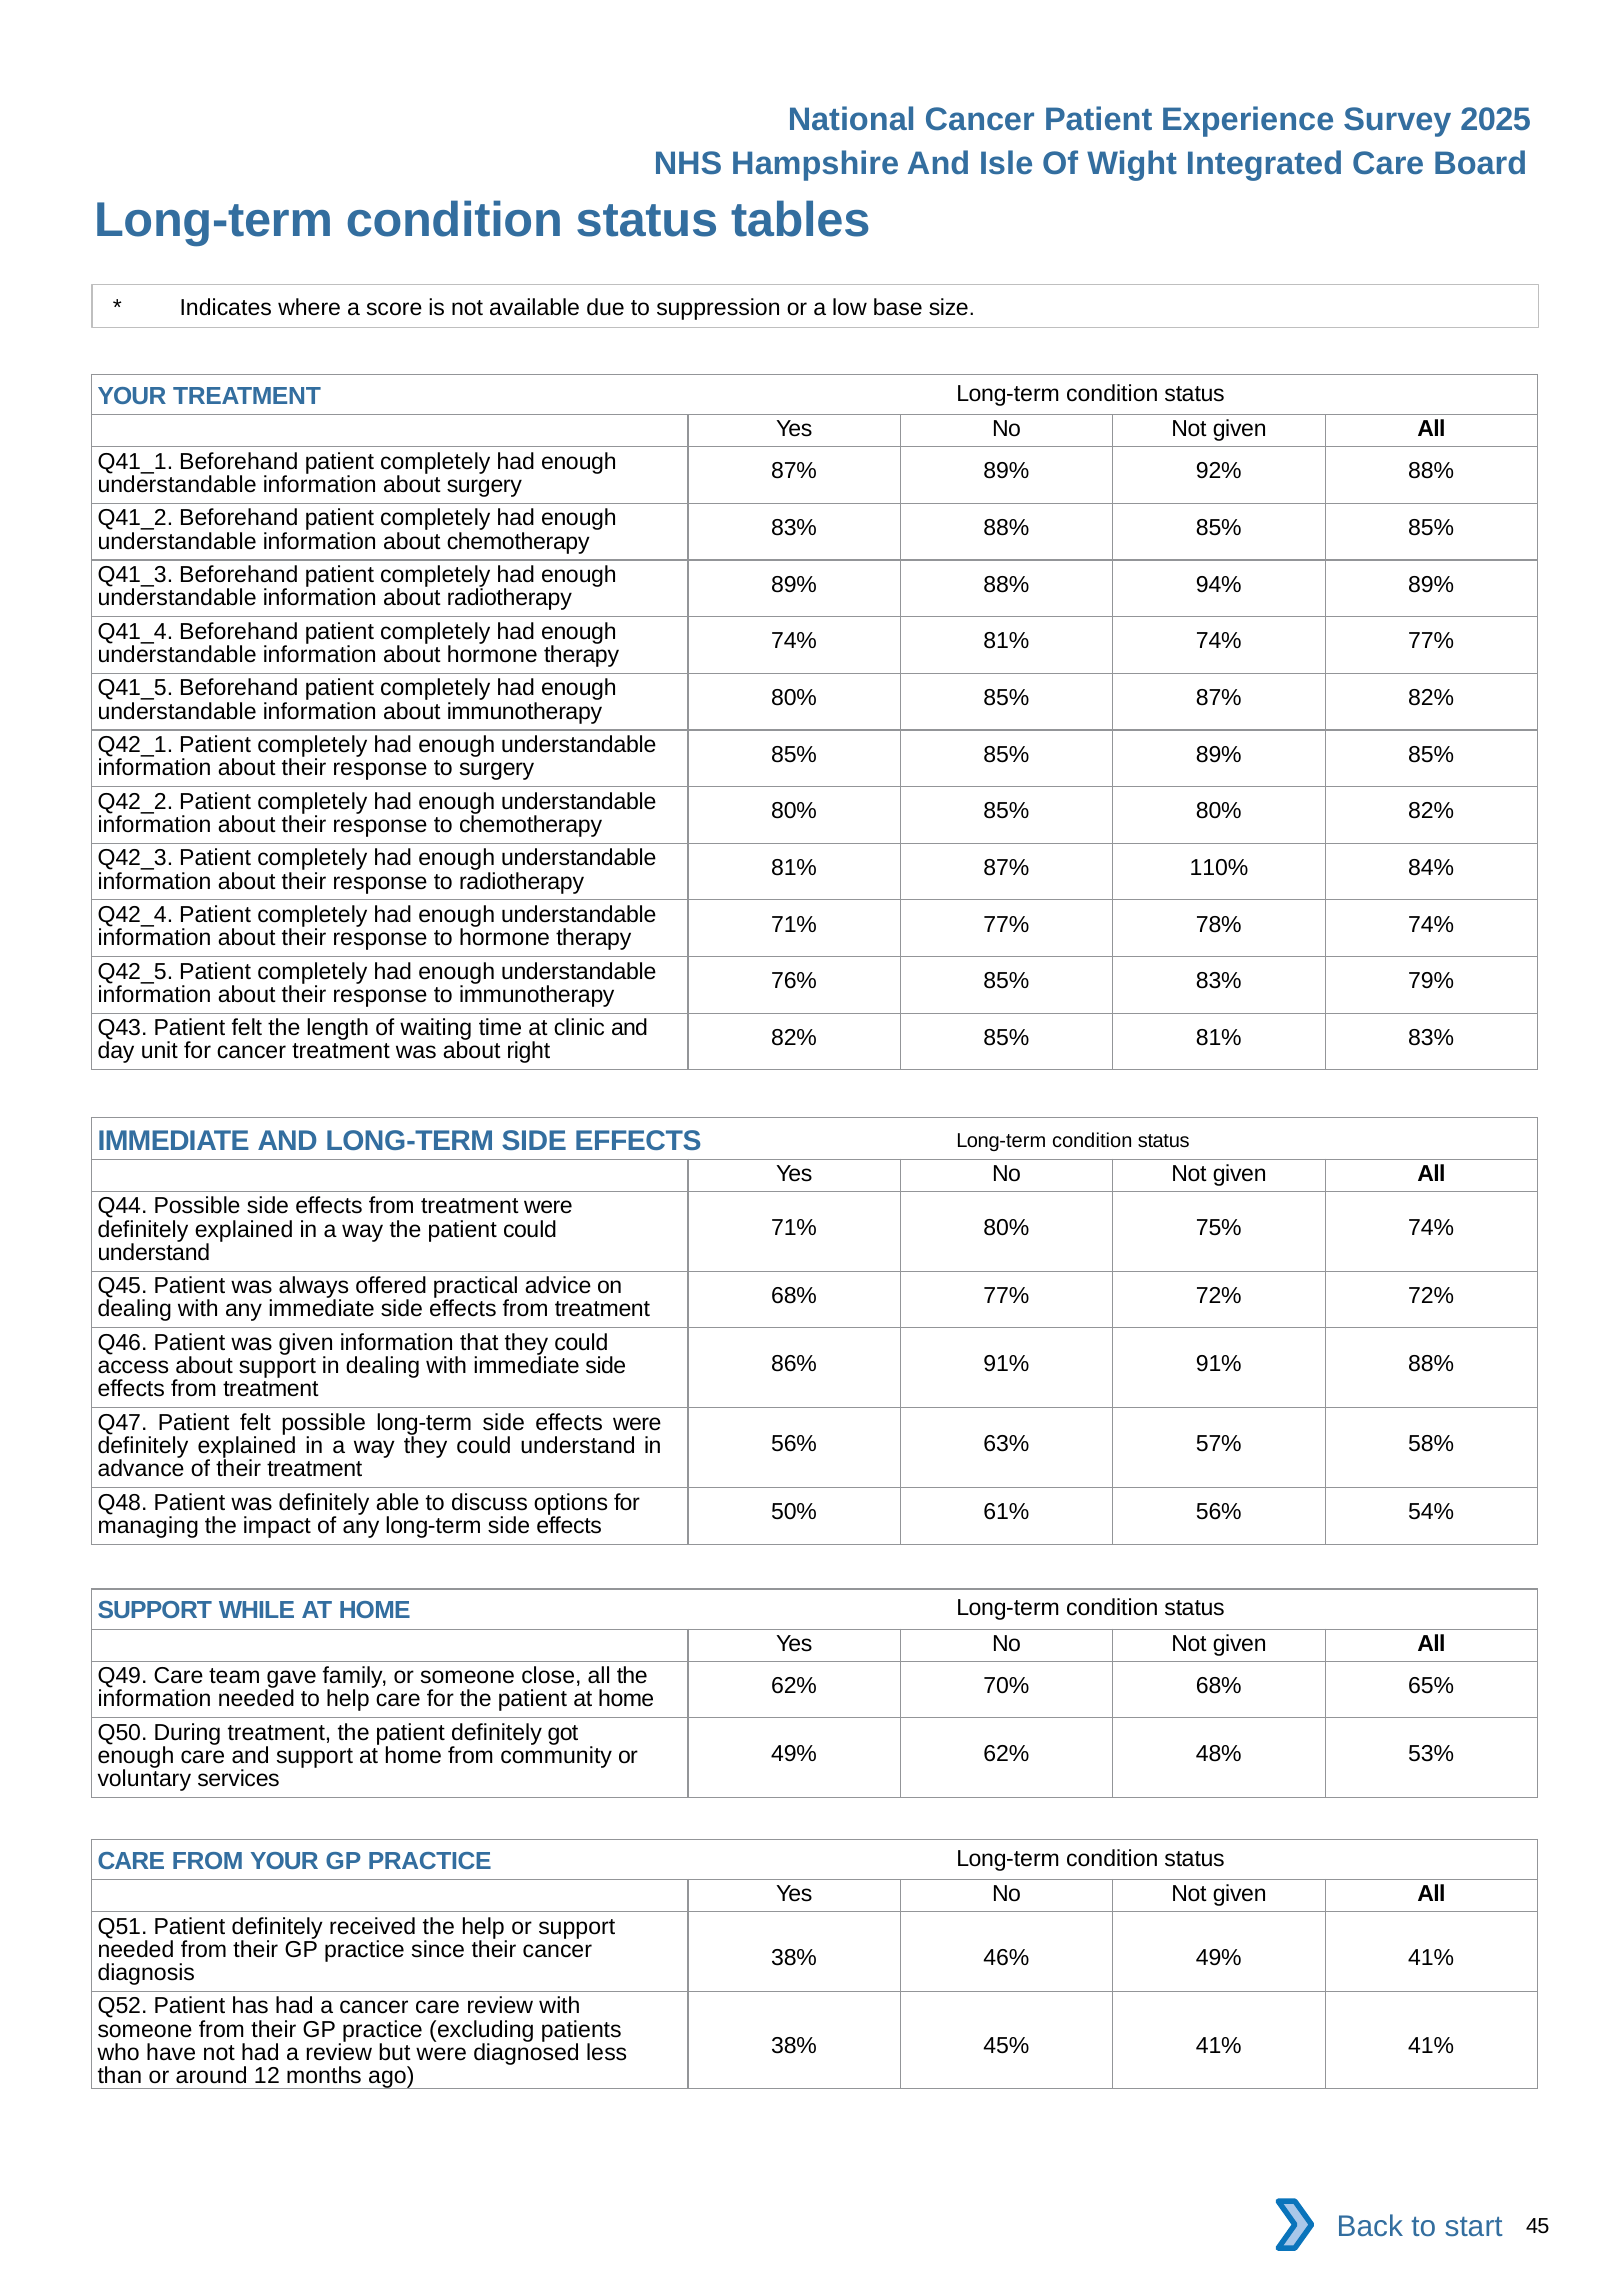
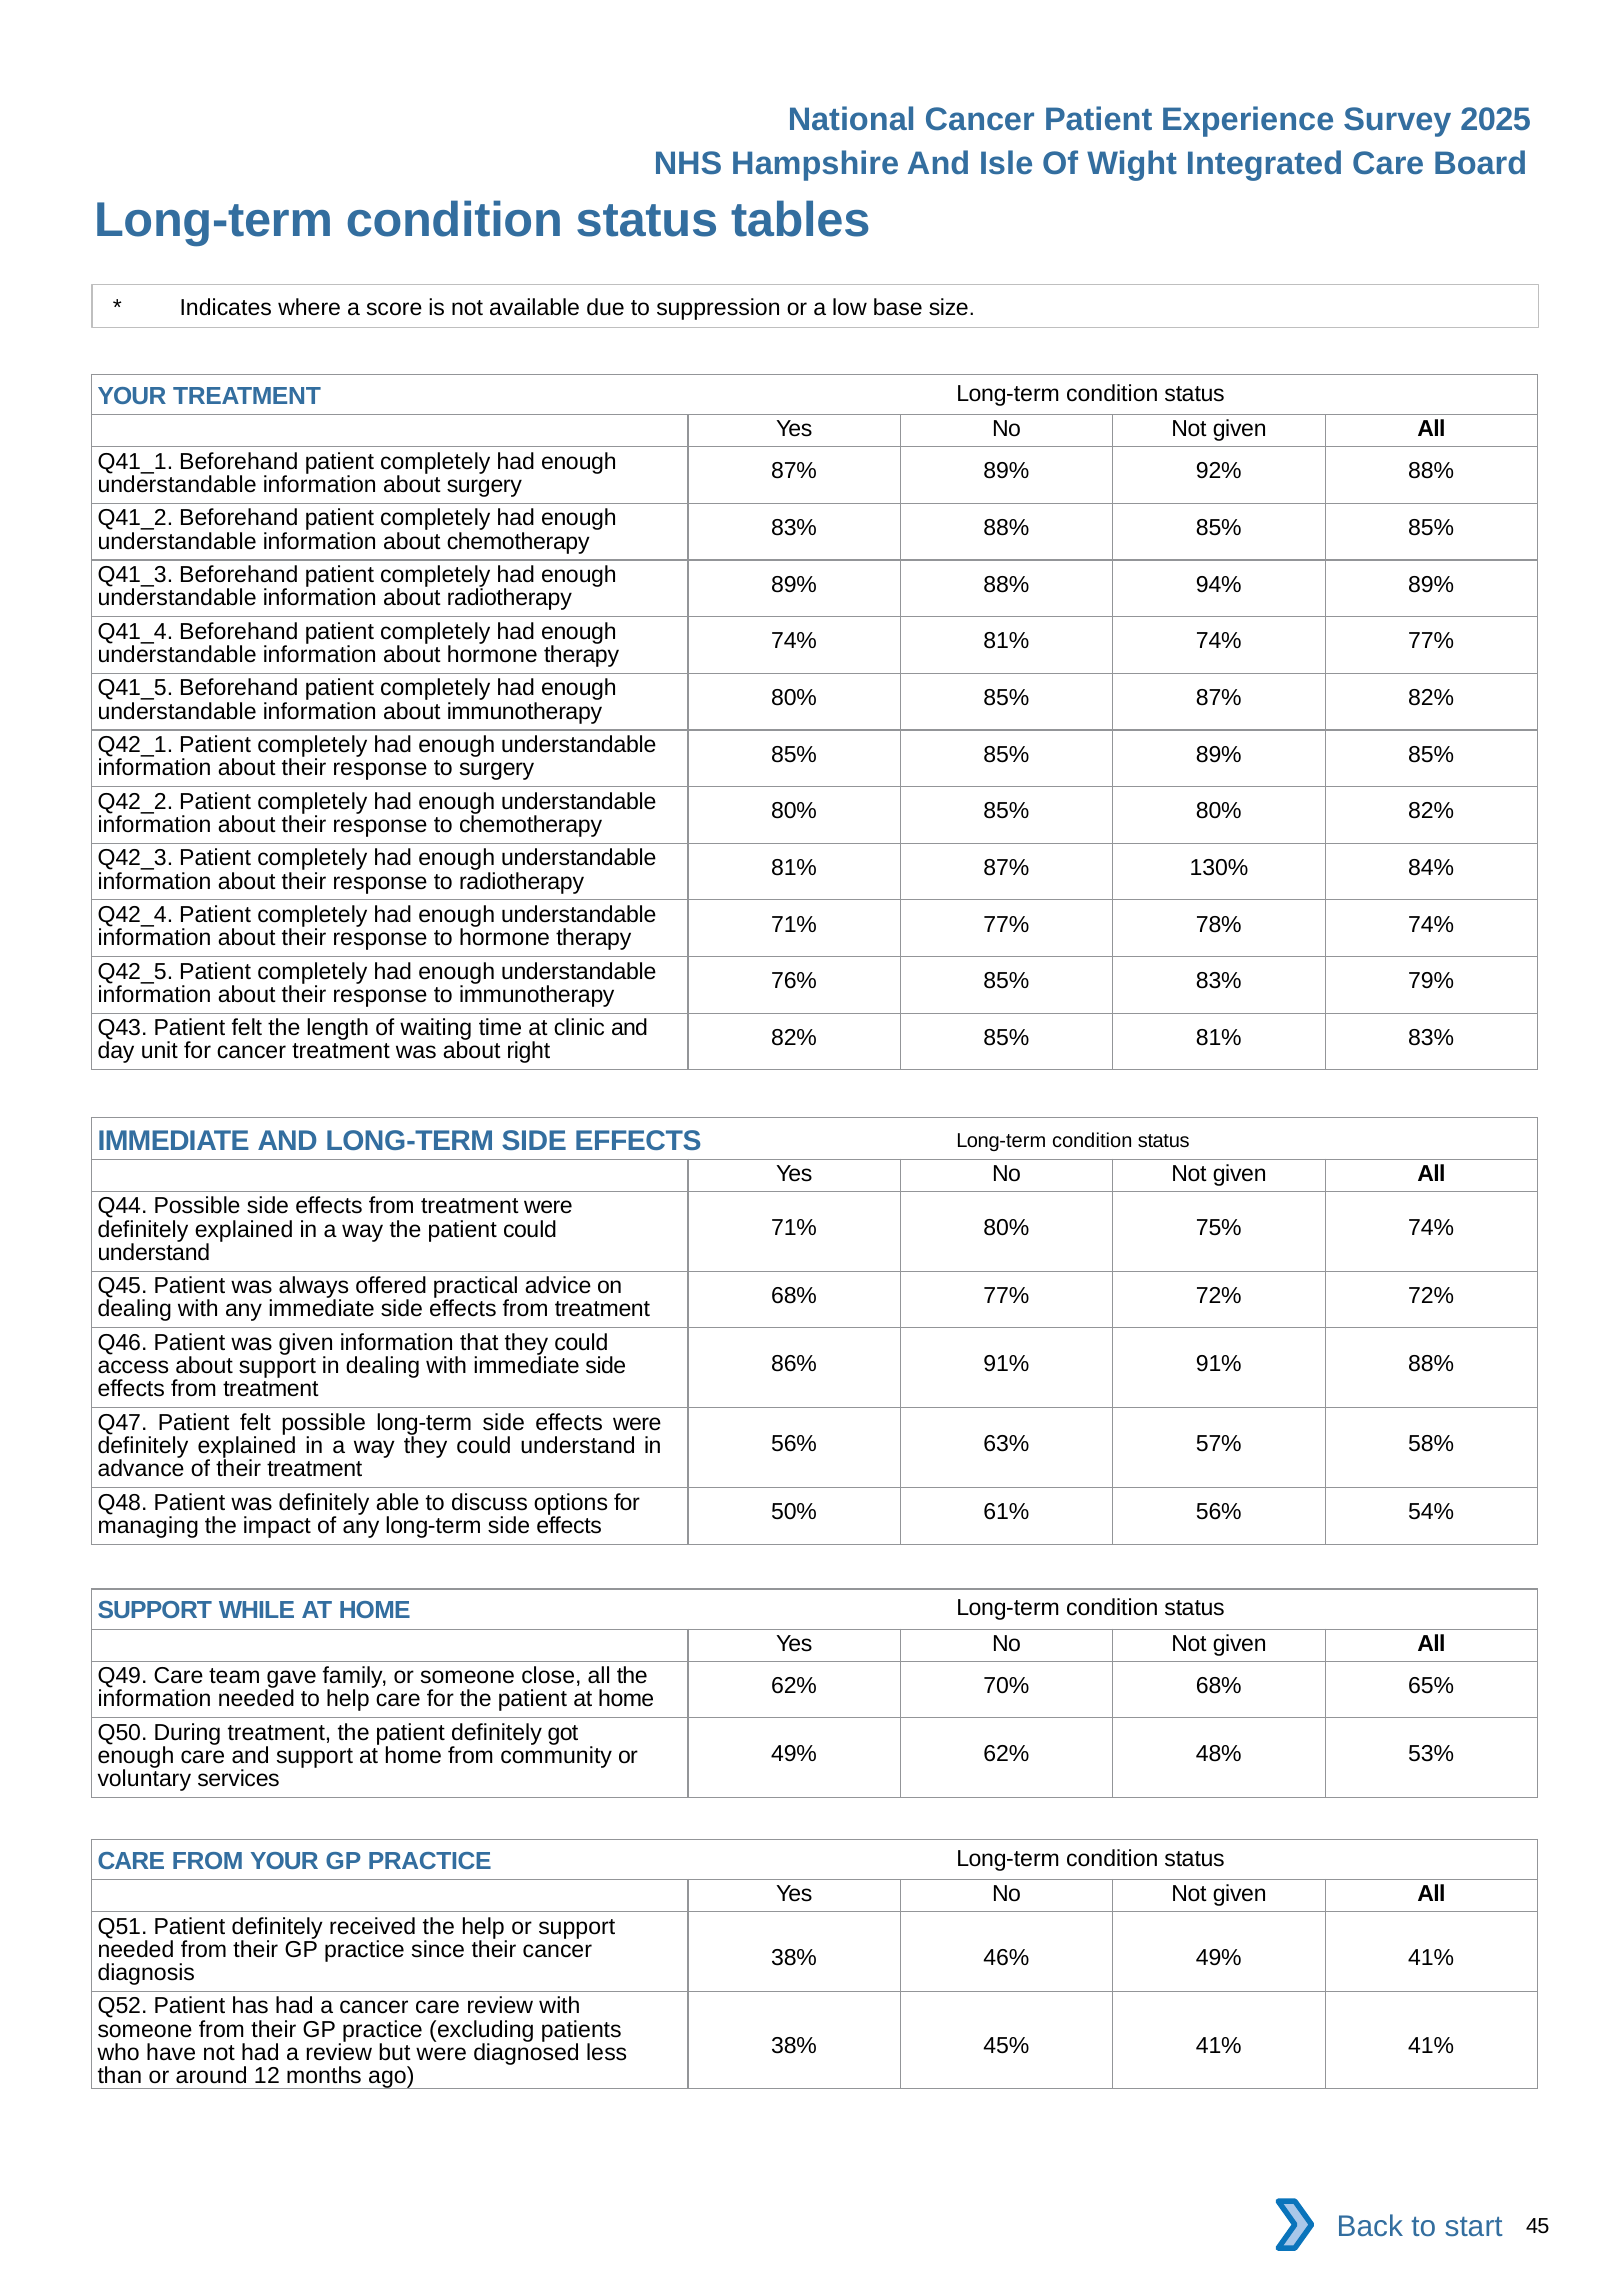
110%: 110% -> 130%
